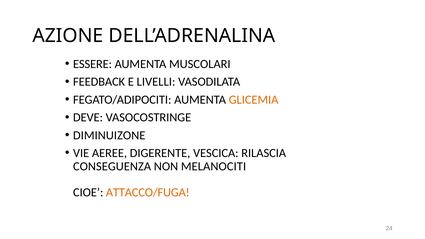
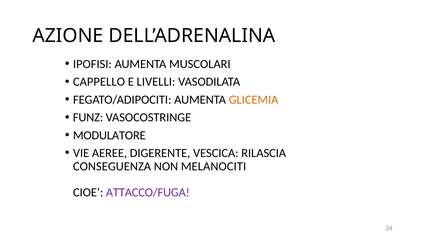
ESSERE: ESSERE -> IPOFISI
FEEDBACK: FEEDBACK -> CAPPELLO
DEVE: DEVE -> FUNZ
DIMINUIZONE: DIMINUIZONE -> MODULATORE
ATTACCO/FUGA colour: orange -> purple
